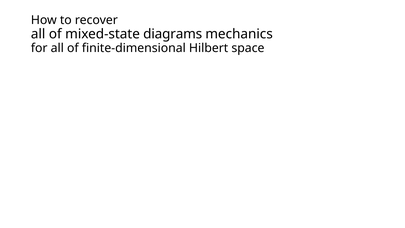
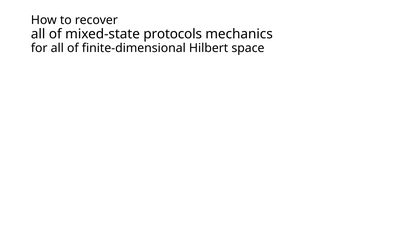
diagrams: diagrams -> protocols
